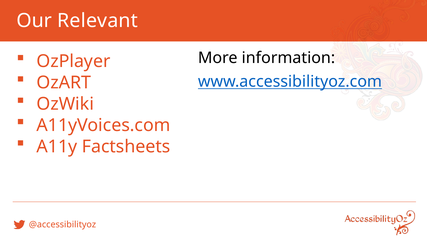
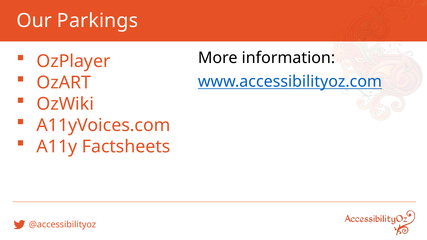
Relevant: Relevant -> Parkings
